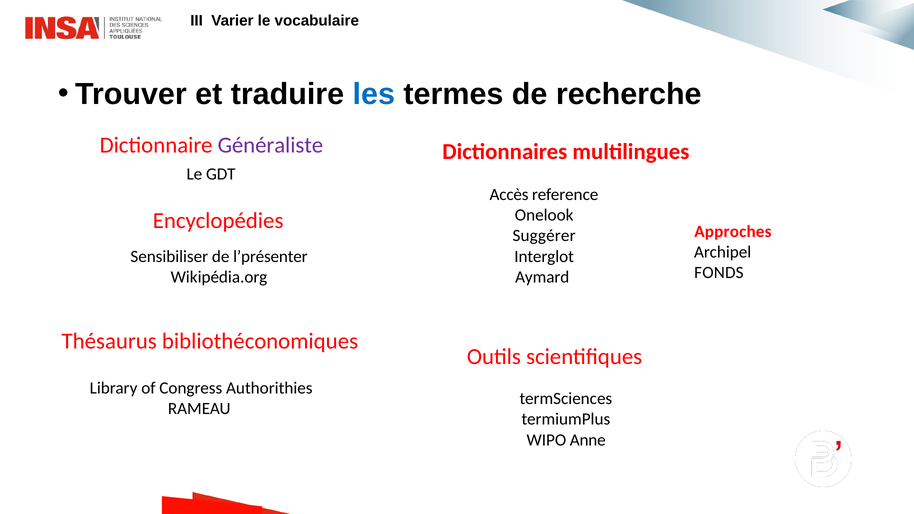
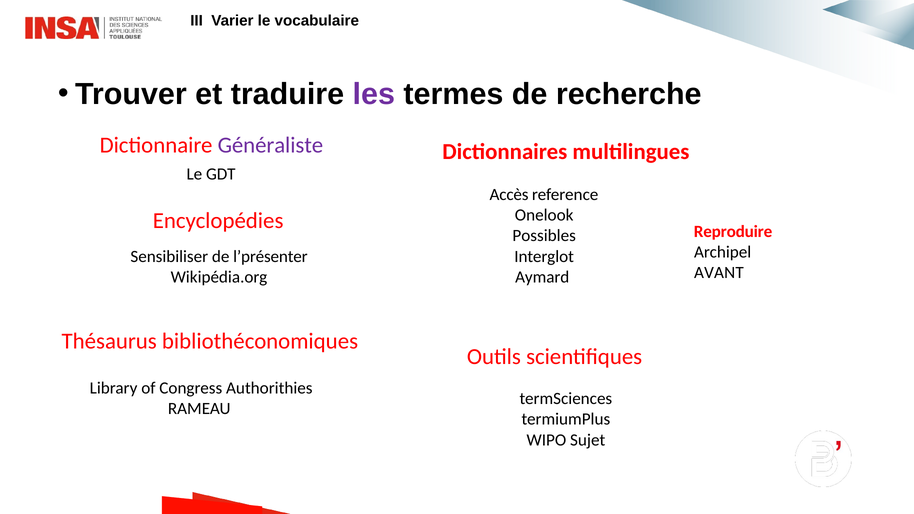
les colour: blue -> purple
Approches: Approches -> Reproduire
Suggérer: Suggérer -> Possibles
FONDS: FONDS -> AVANT
Anne: Anne -> Sujet
